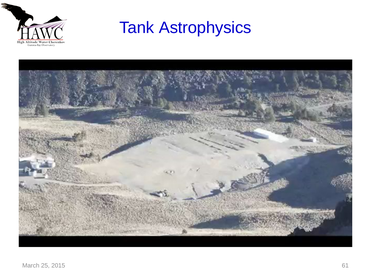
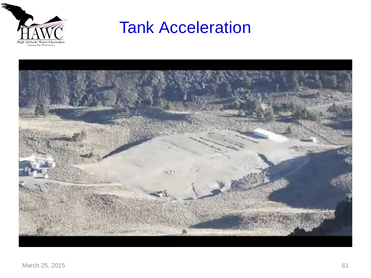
Astrophysics: Astrophysics -> Acceleration
